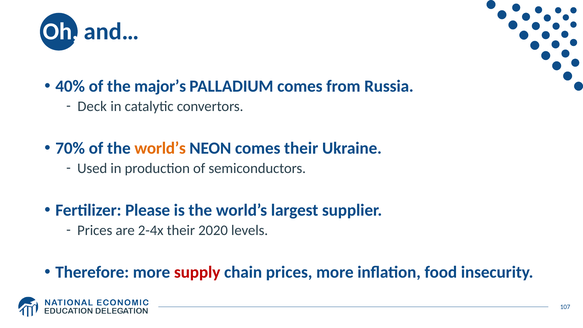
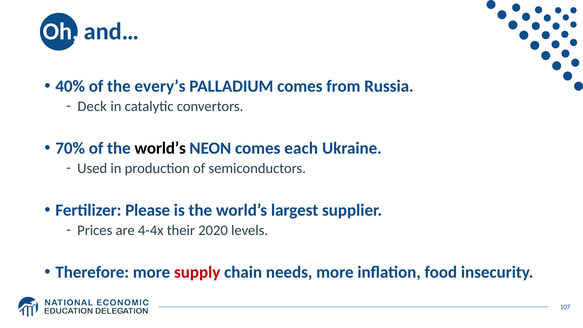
major’s: major’s -> every’s
world’s at (160, 148) colour: orange -> black
comes their: their -> each
2-4x: 2-4x -> 4-4x
chain prices: prices -> needs
